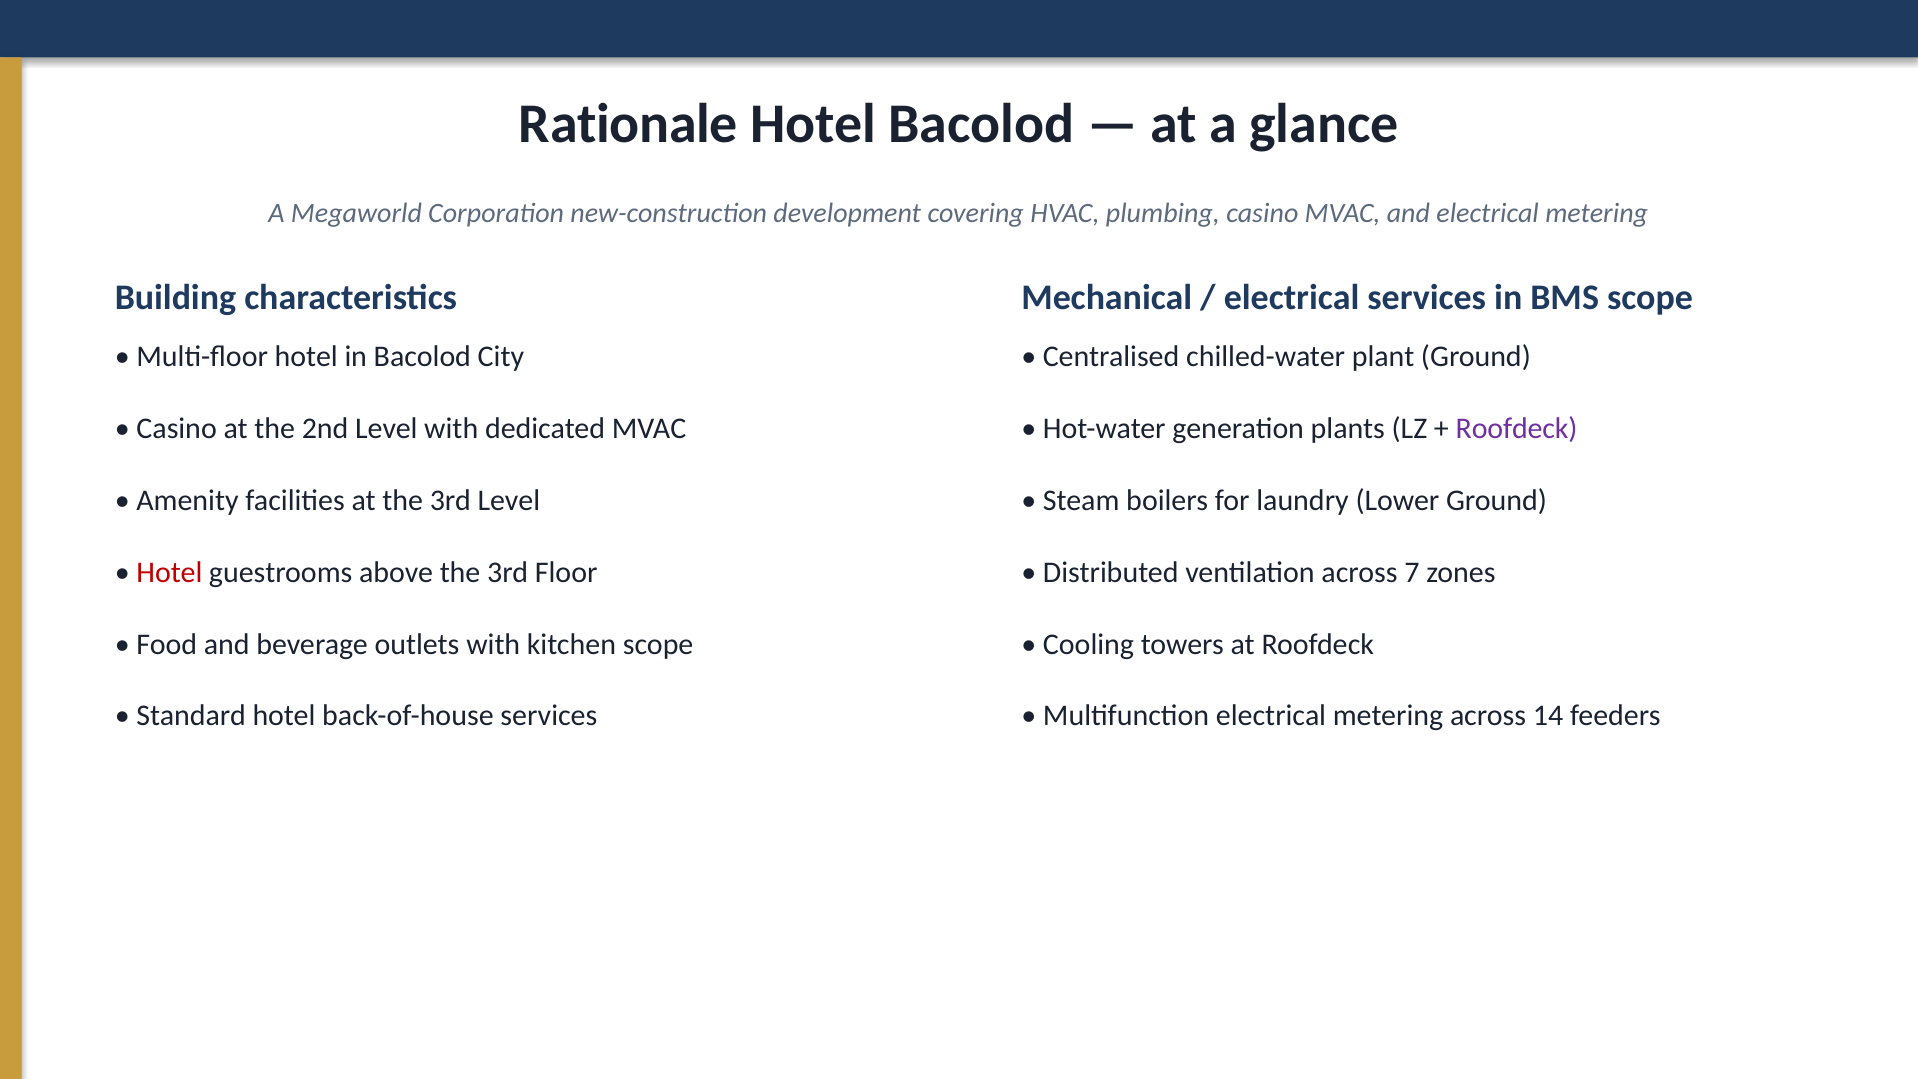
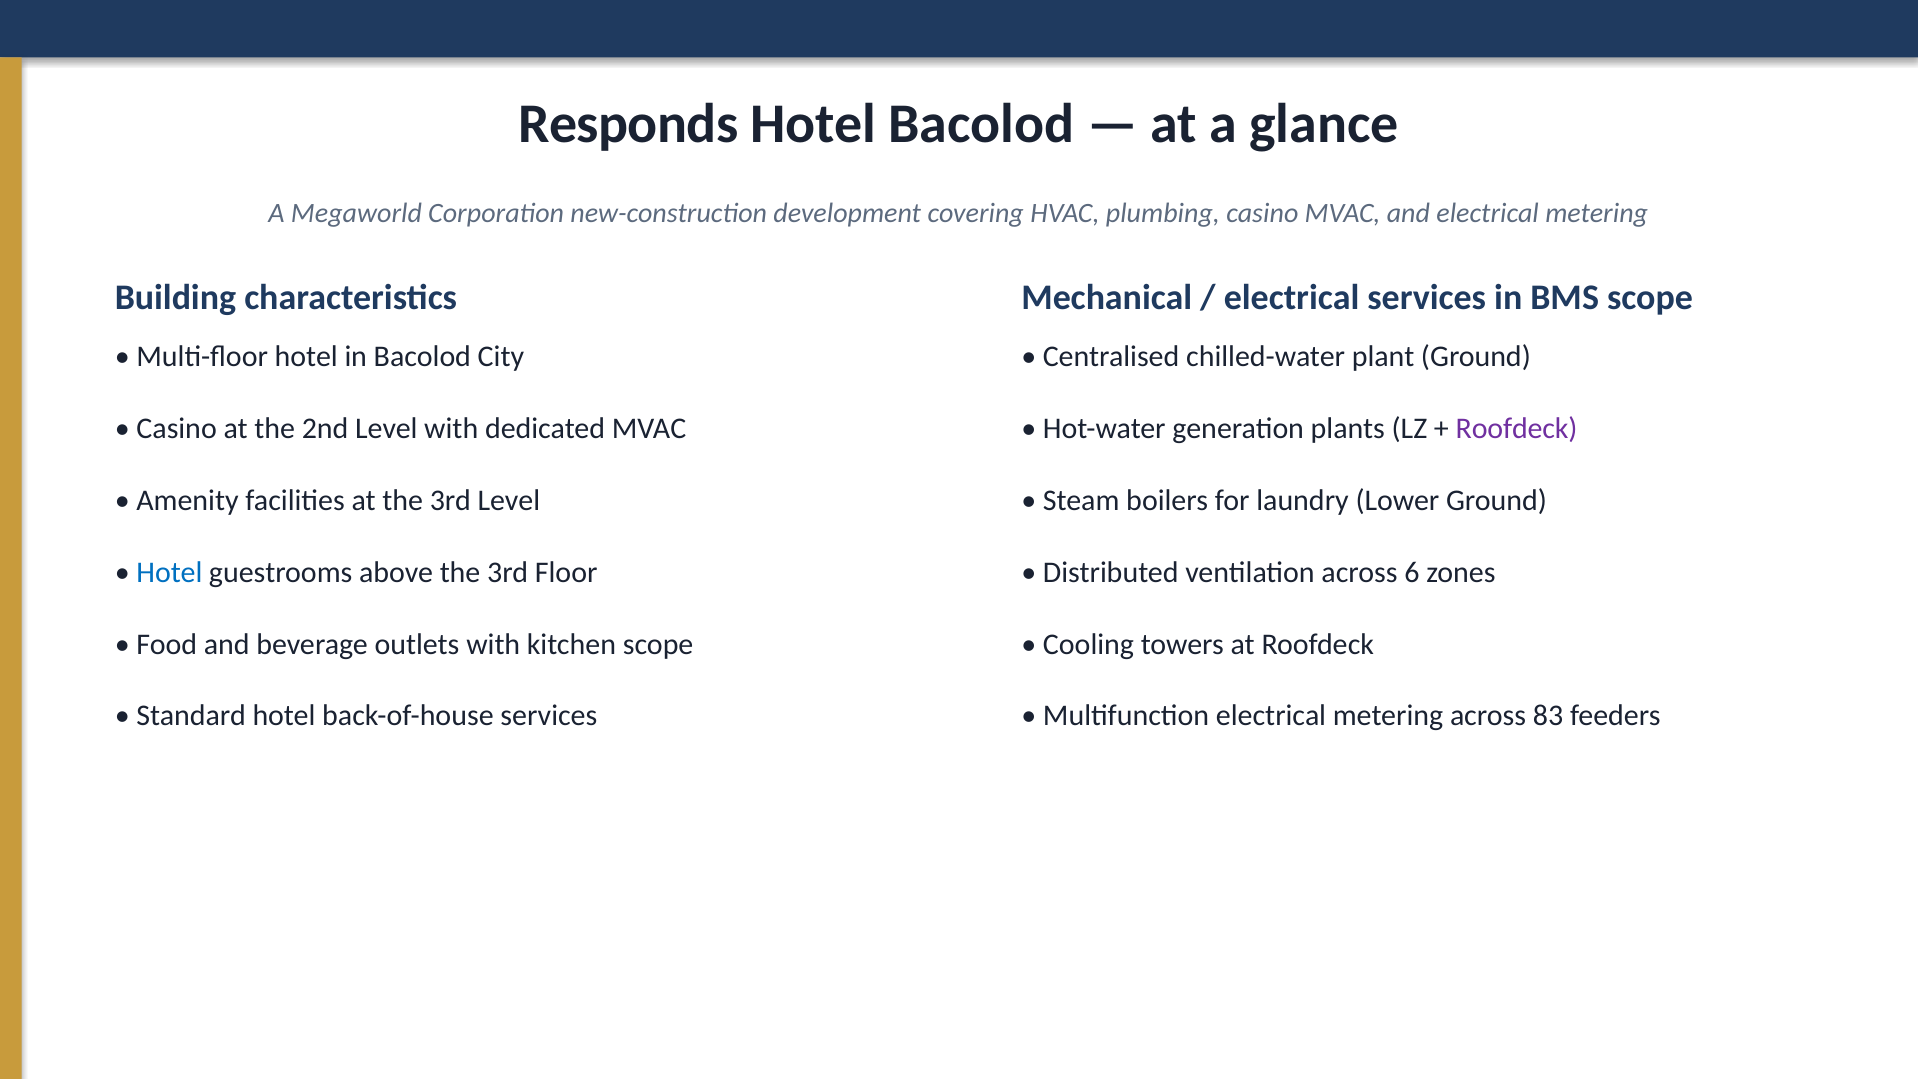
Rationale: Rationale -> Responds
Hotel at (169, 572) colour: red -> blue
7: 7 -> 6
14: 14 -> 83
